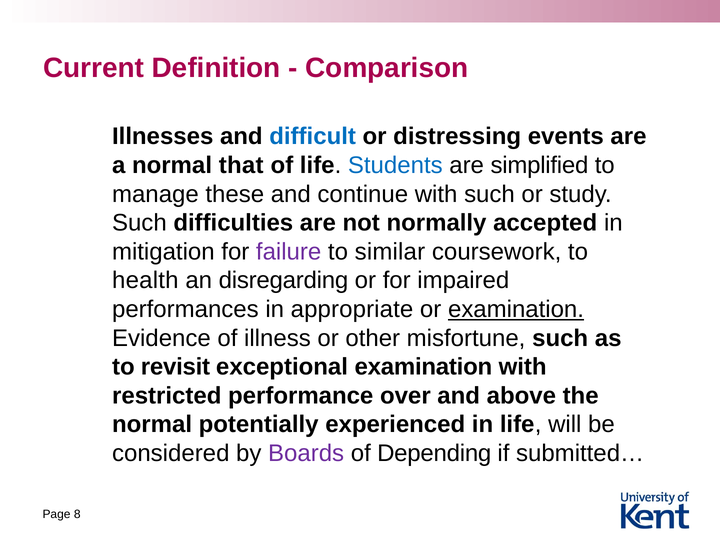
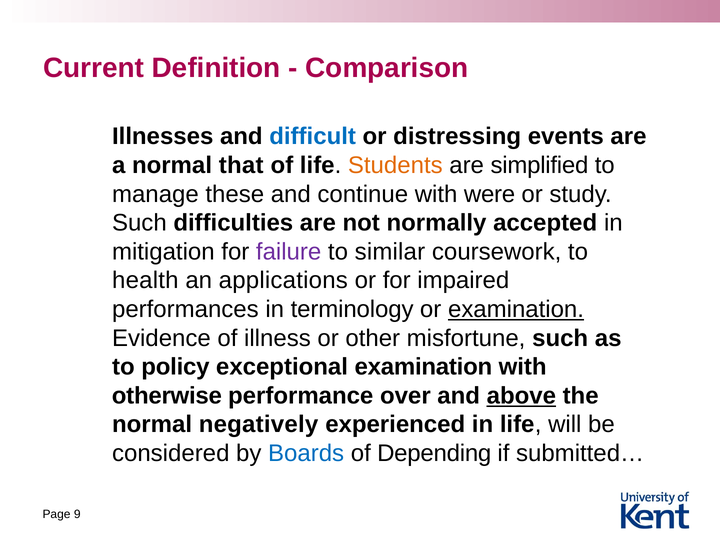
Students colour: blue -> orange
with such: such -> were
disregarding: disregarding -> applications
appropriate: appropriate -> terminology
revisit: revisit -> policy
restricted: restricted -> otherwise
above underline: none -> present
potentially: potentially -> negatively
Boards colour: purple -> blue
8: 8 -> 9
